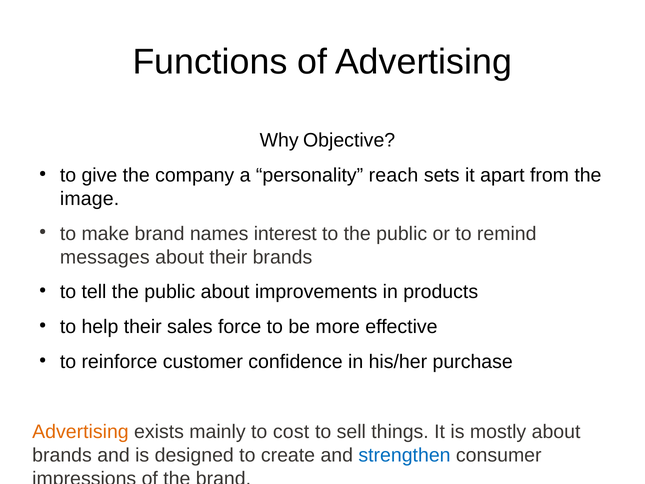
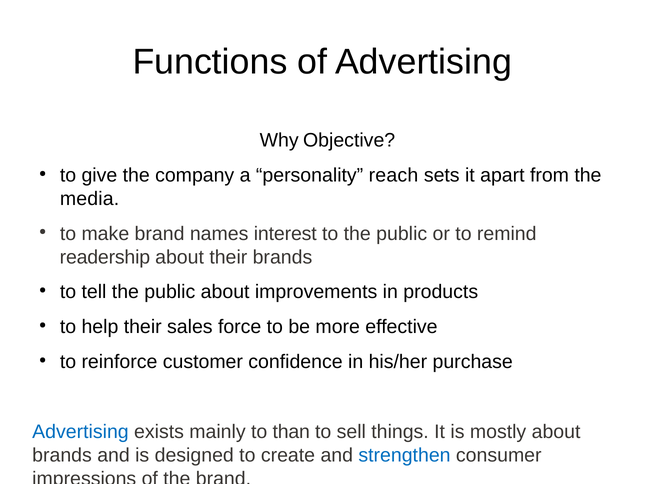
image at (90, 199): image -> media
messages at (105, 257): messages -> readership
Advertising at (80, 432) colour: orange -> blue
cost: cost -> than
